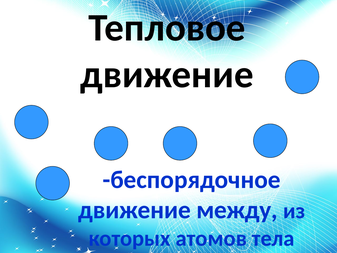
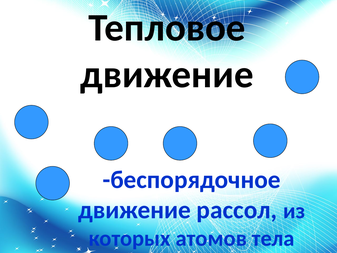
между: между -> рассол
